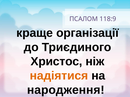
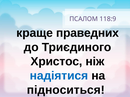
організації: організації -> праведних
надіятися colour: orange -> blue
народження: народження -> підноситься
